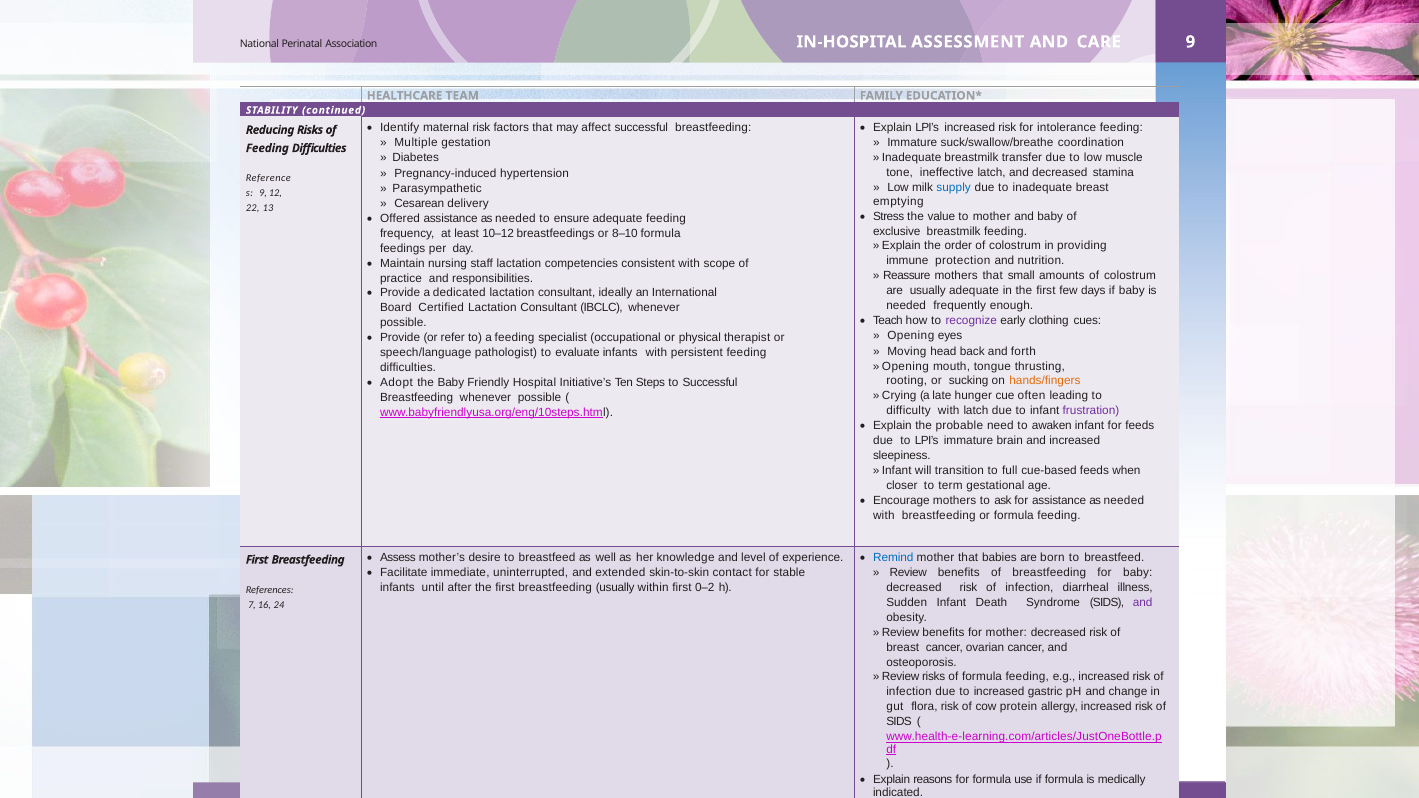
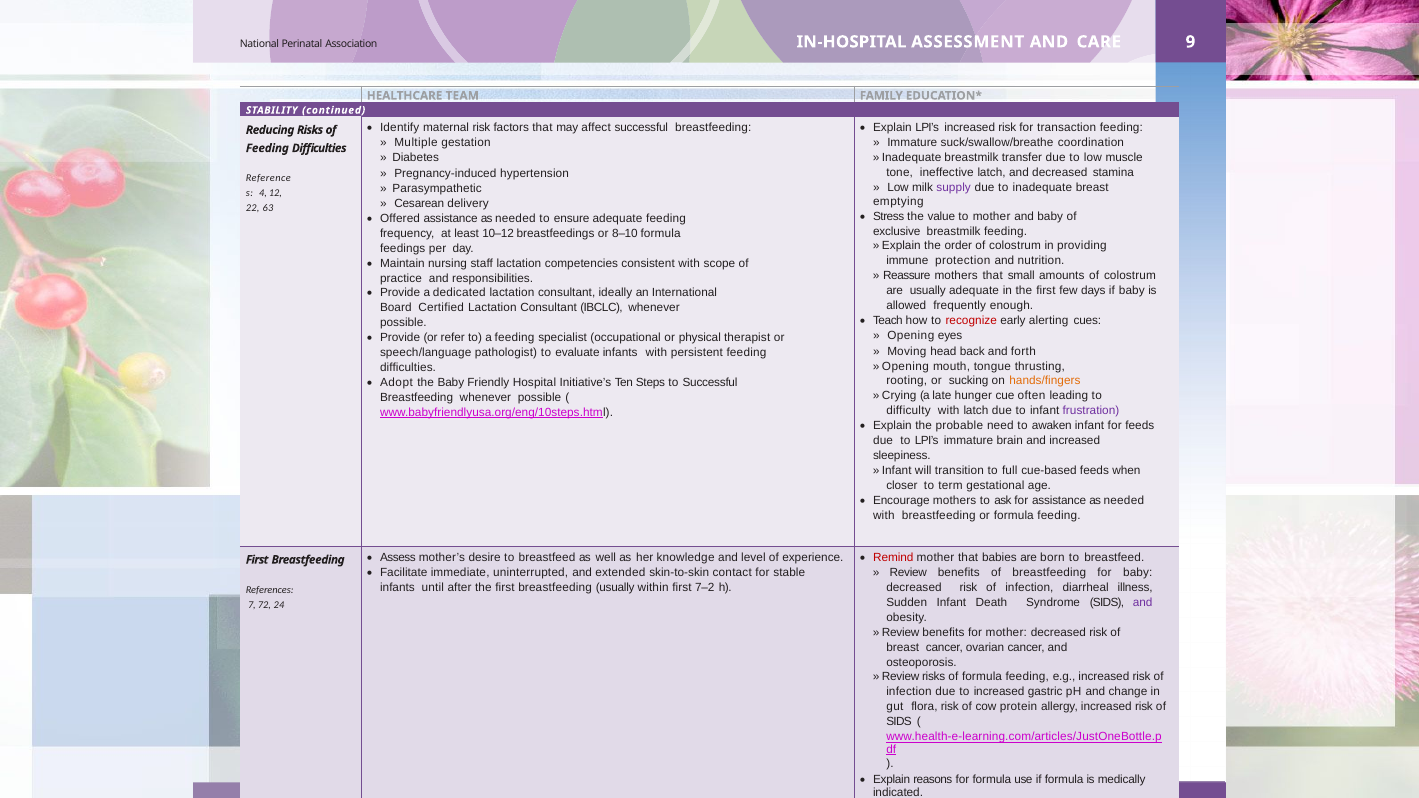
intolerance: intolerance -> transaction
supply colour: blue -> purple
9 at (263, 193): 9 -> 4
13: 13 -> 63
needed at (906, 306): needed -> allowed
recognize colour: purple -> red
clothing: clothing -> alerting
Remind colour: blue -> red
0–2: 0–2 -> 7–2
16: 16 -> 72
